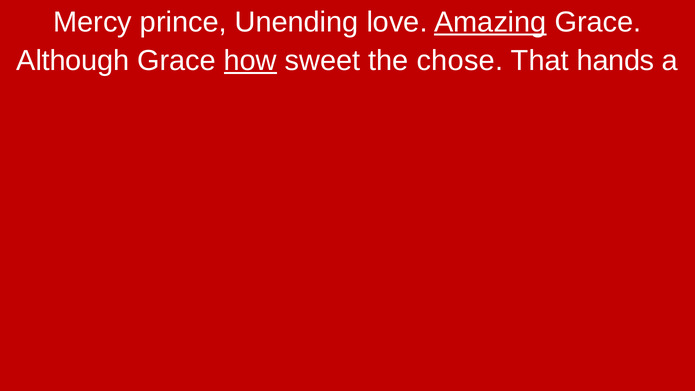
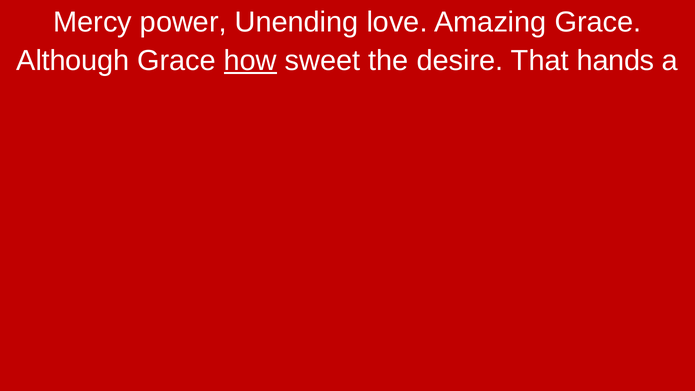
prince: prince -> power
Amazing underline: present -> none
chose: chose -> desire
